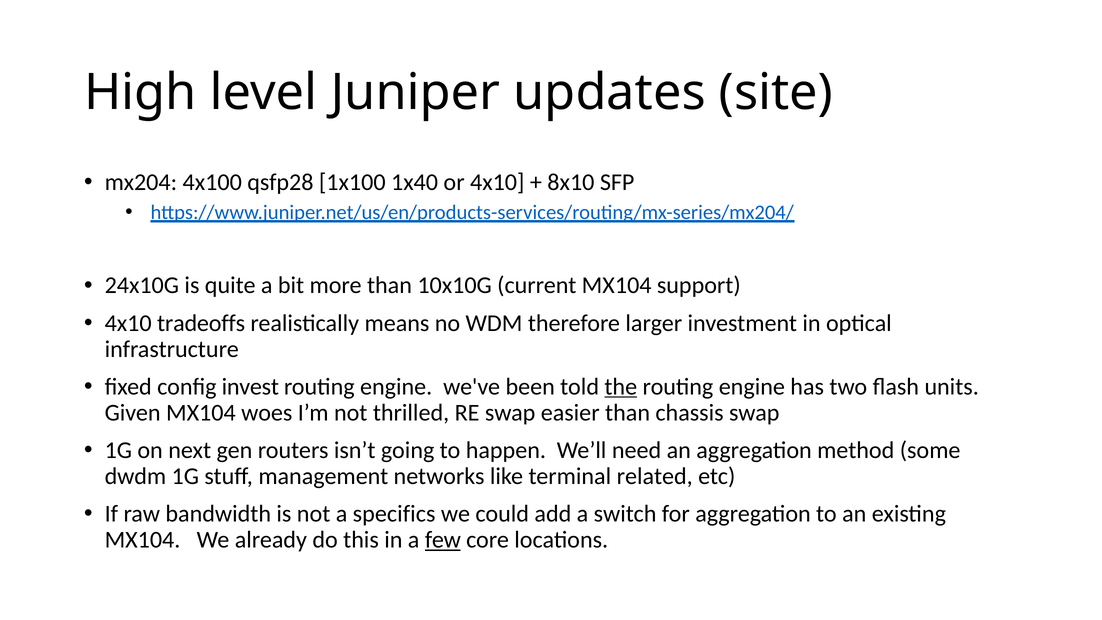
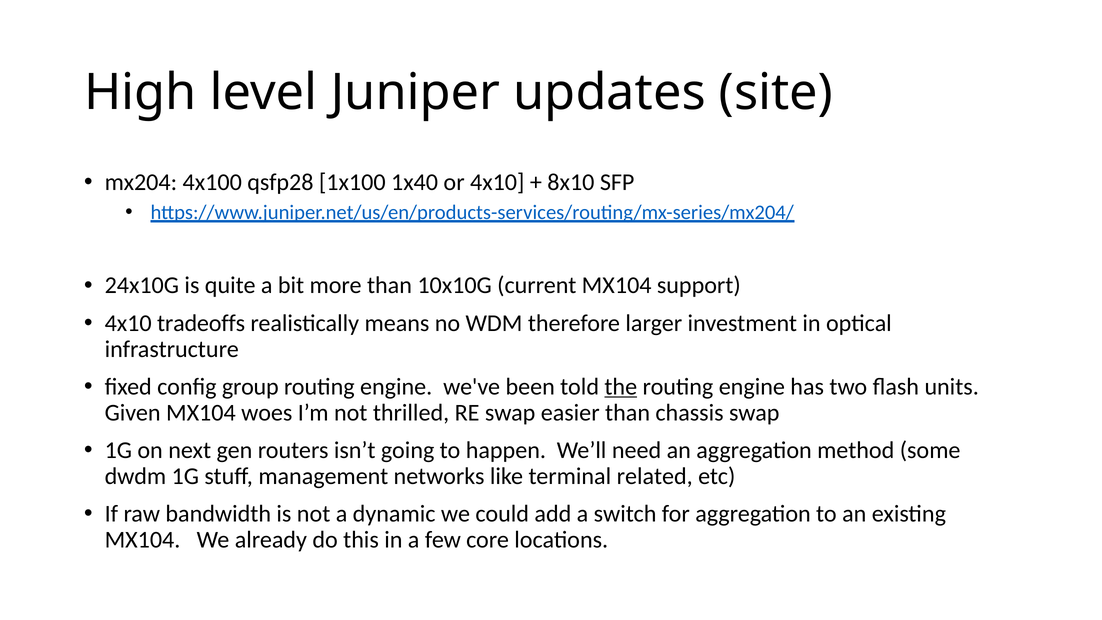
invest: invest -> group
specifics: specifics -> dynamic
few underline: present -> none
